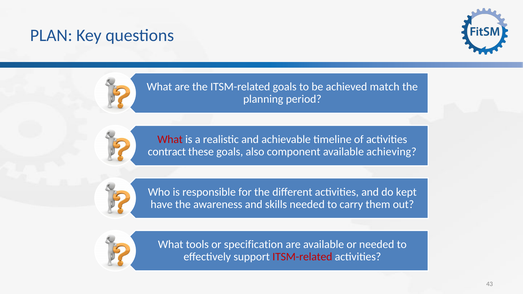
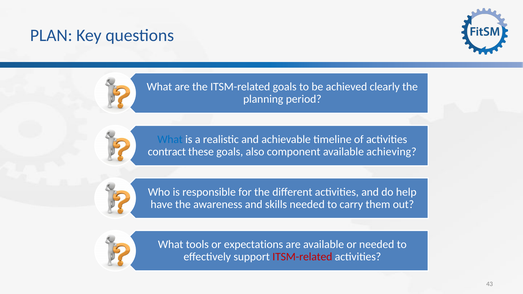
match: match -> clearly
What at (170, 139) colour: red -> blue
kept: kept -> help
specification: specification -> expectations
